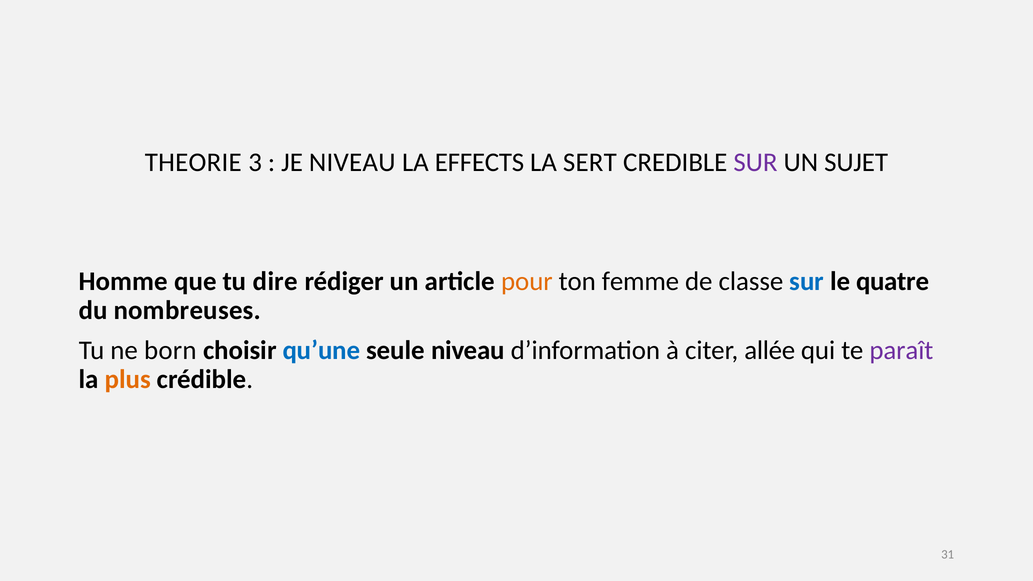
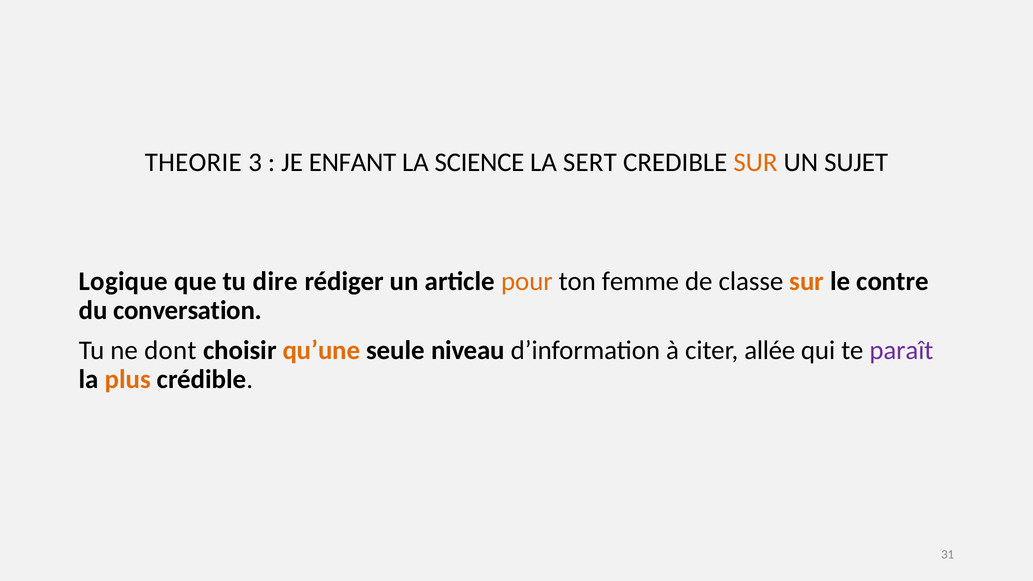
JE NIVEAU: NIVEAU -> ENFANT
EFFECTS: EFFECTS -> SCIENCE
SUR at (755, 162) colour: purple -> orange
Homme: Homme -> Logique
sur at (807, 282) colour: blue -> orange
quatre: quatre -> contre
nombreuses: nombreuses -> conversation
born: born -> dont
qu’une colour: blue -> orange
